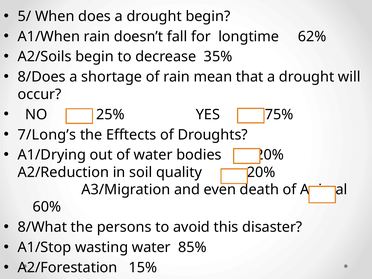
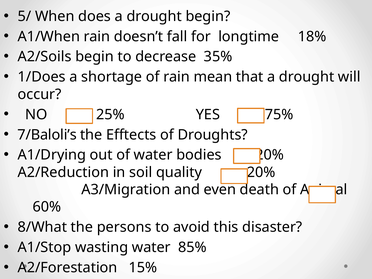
62%: 62% -> 18%
8/Does: 8/Does -> 1/Does
7/Long’s: 7/Long’s -> 7/Baloli’s
